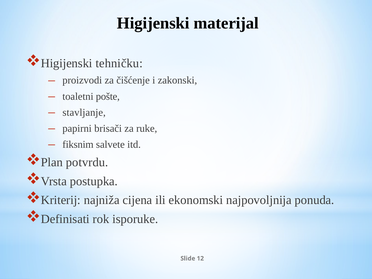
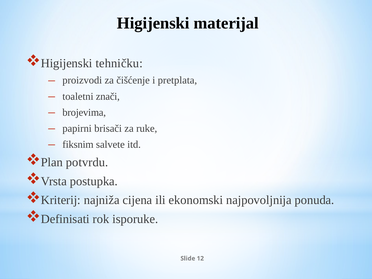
zakonski: zakonski -> pretplata
pošte: pošte -> znači
stavljanje: stavljanje -> brojevima
